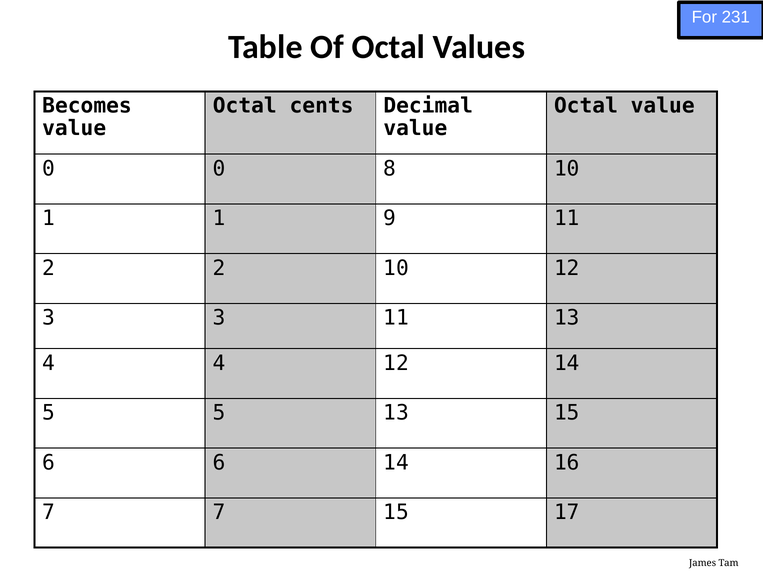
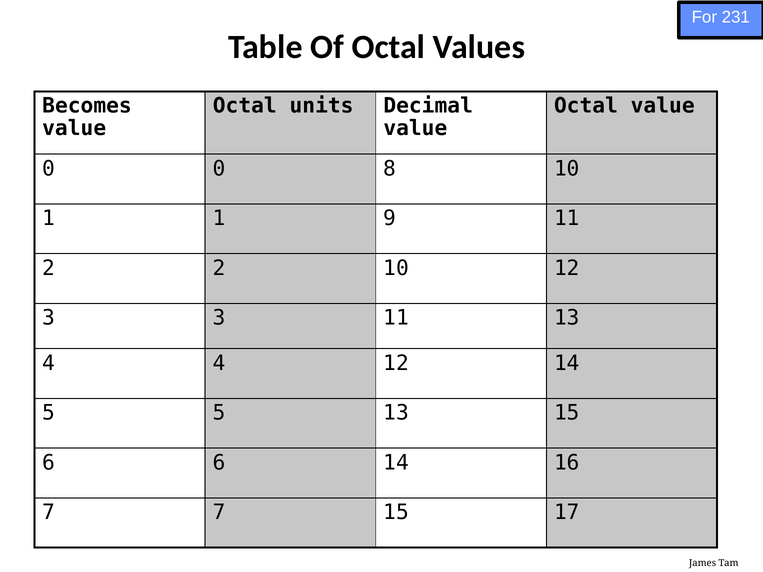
cents: cents -> units
